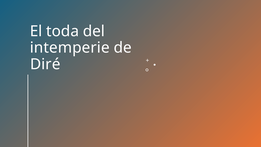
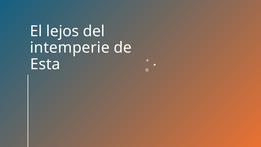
toda: toda -> lejos
Diré: Diré -> Esta
